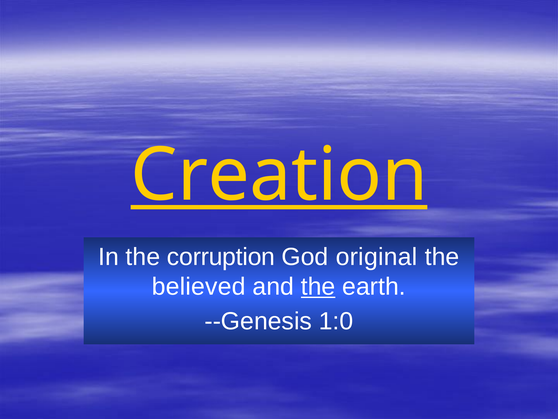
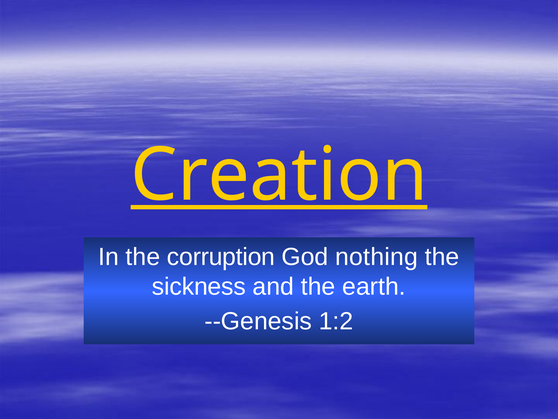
original: original -> nothing
believed: believed -> sickness
the at (318, 286) underline: present -> none
1:0: 1:0 -> 1:2
